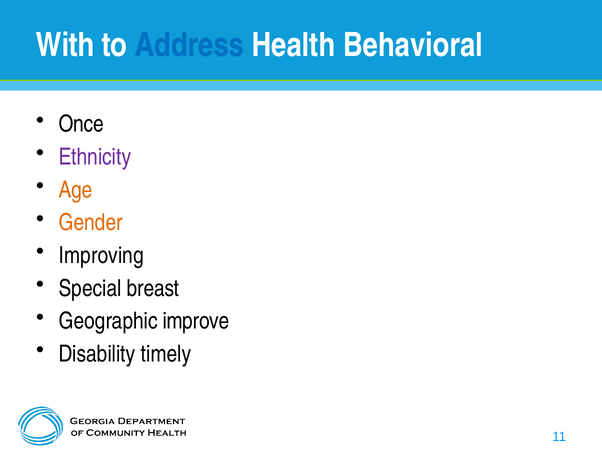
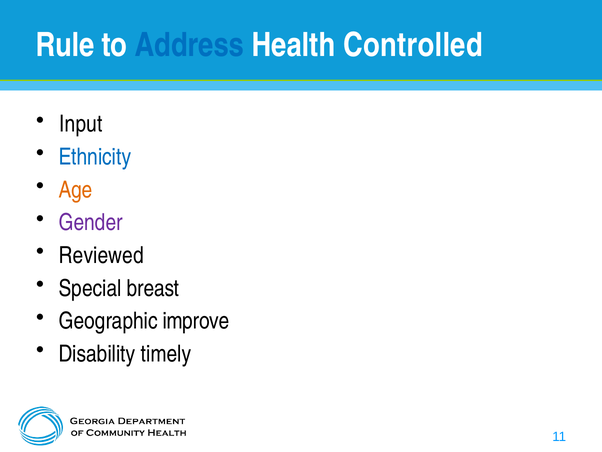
With: With -> Rule
Behavioral: Behavioral -> Controlled
Once: Once -> Input
Ethnicity colour: purple -> blue
Gender colour: orange -> purple
Improving: Improving -> Reviewed
